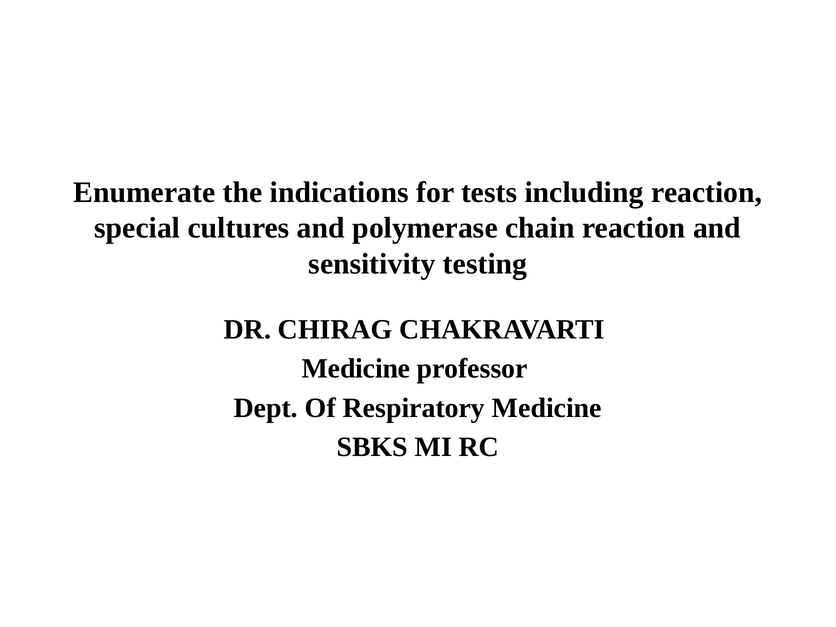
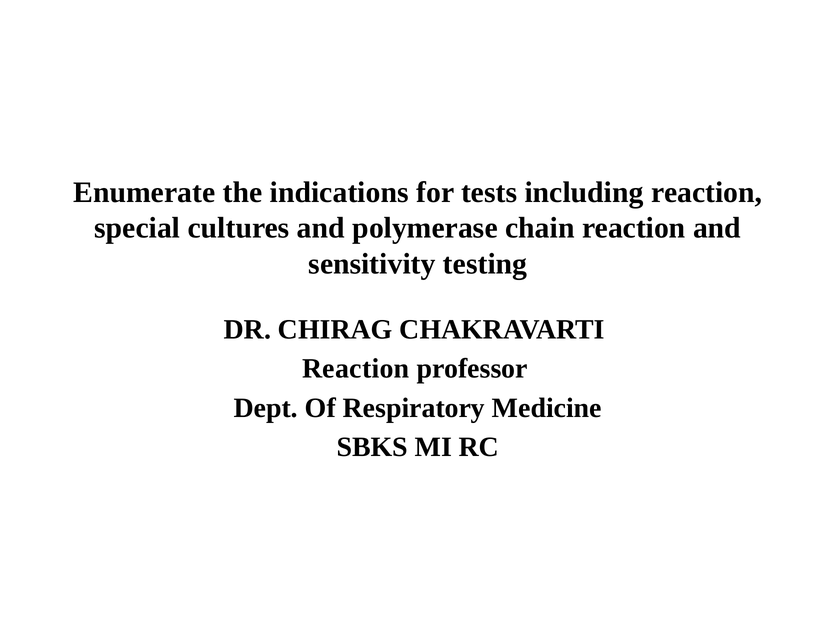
Medicine at (356, 368): Medicine -> Reaction
